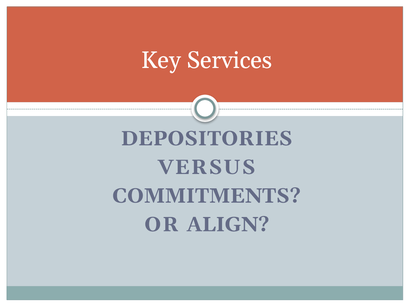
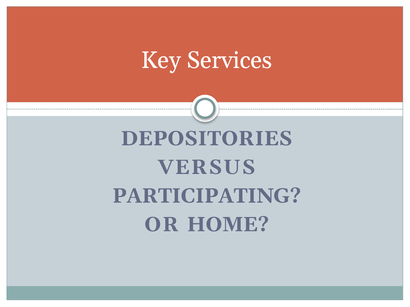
COMMITMENTS: COMMITMENTS -> PARTICIPATING
ALIGN: ALIGN -> HOME
